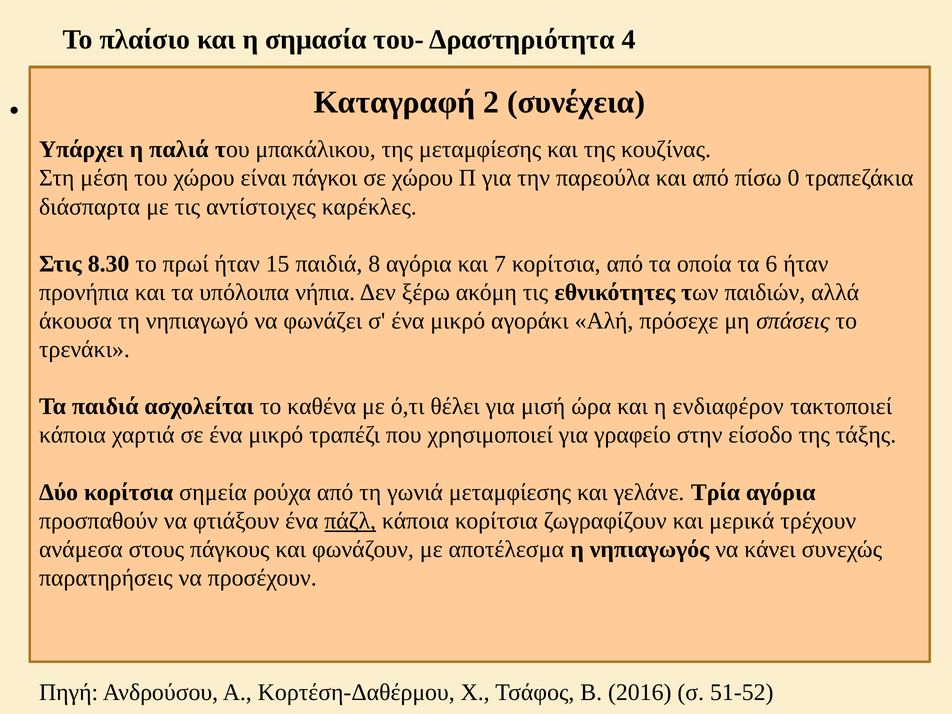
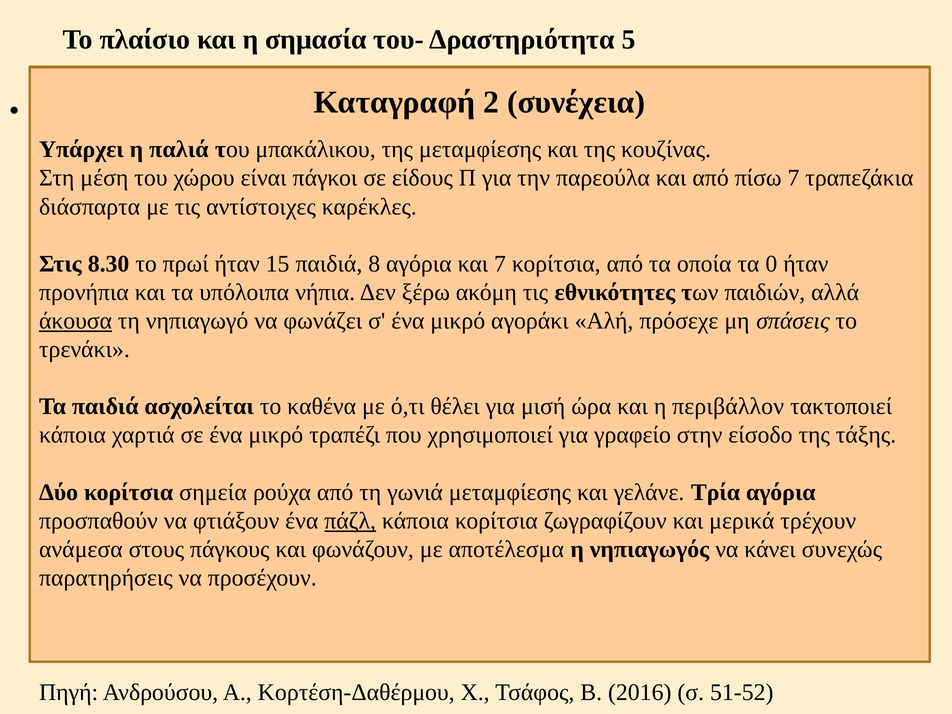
4: 4 -> 5
σε χώρου: χώρου -> είδους
πίσω 0: 0 -> 7
6: 6 -> 0
άκουσα underline: none -> present
ενδιαφέρον: ενδιαφέρον -> περιβάλλον
